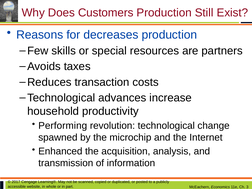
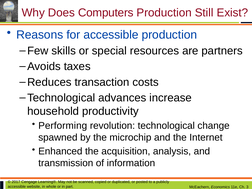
Customers: Customers -> Computers
for decreases: decreases -> accessible
